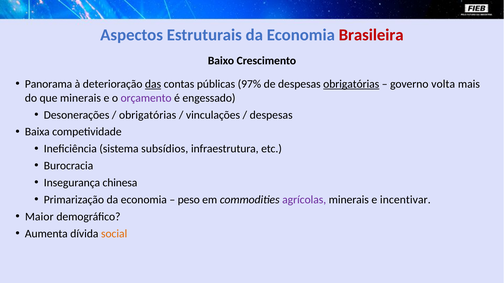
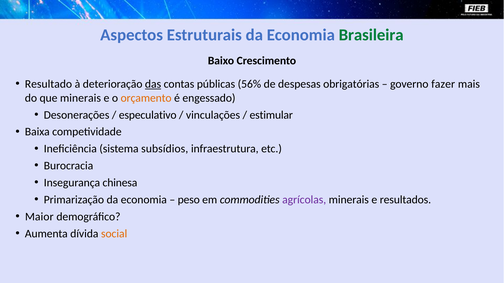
Brasileira colour: red -> green
Panorama: Panorama -> Resultado
97%: 97% -> 56%
obrigatórias at (351, 84) underline: present -> none
volta: volta -> fazer
orçamento colour: purple -> orange
obrigatórias at (148, 115): obrigatórias -> especulativo
despesas at (271, 115): despesas -> estimular
incentivar: incentivar -> resultados
